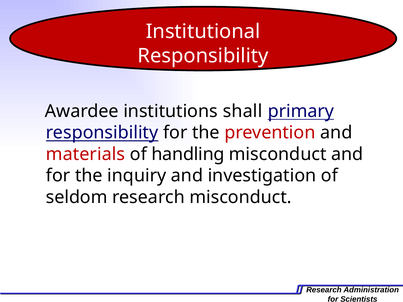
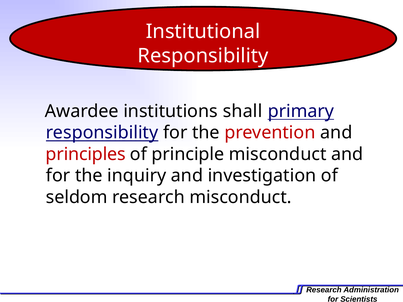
materials: materials -> principles
handling: handling -> principle
